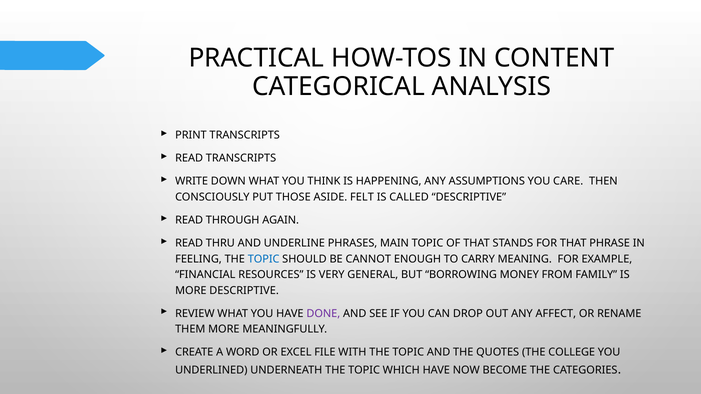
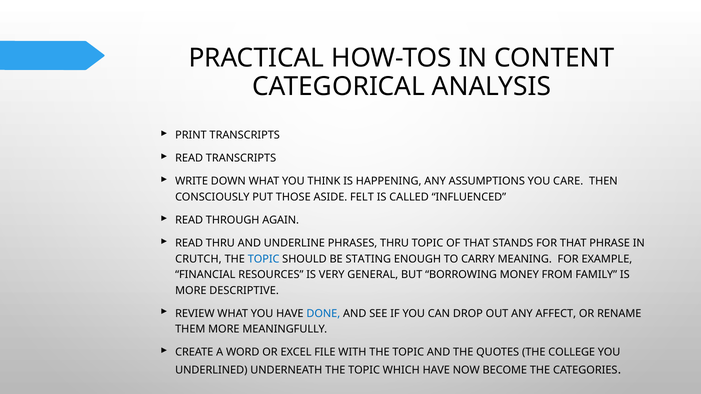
CALLED DESCRIPTIVE: DESCRIPTIVE -> INFLUENCED
PHRASES MAIN: MAIN -> THRU
FEELING: FEELING -> CRUTCH
CANNOT: CANNOT -> STATING
DONE colour: purple -> blue
